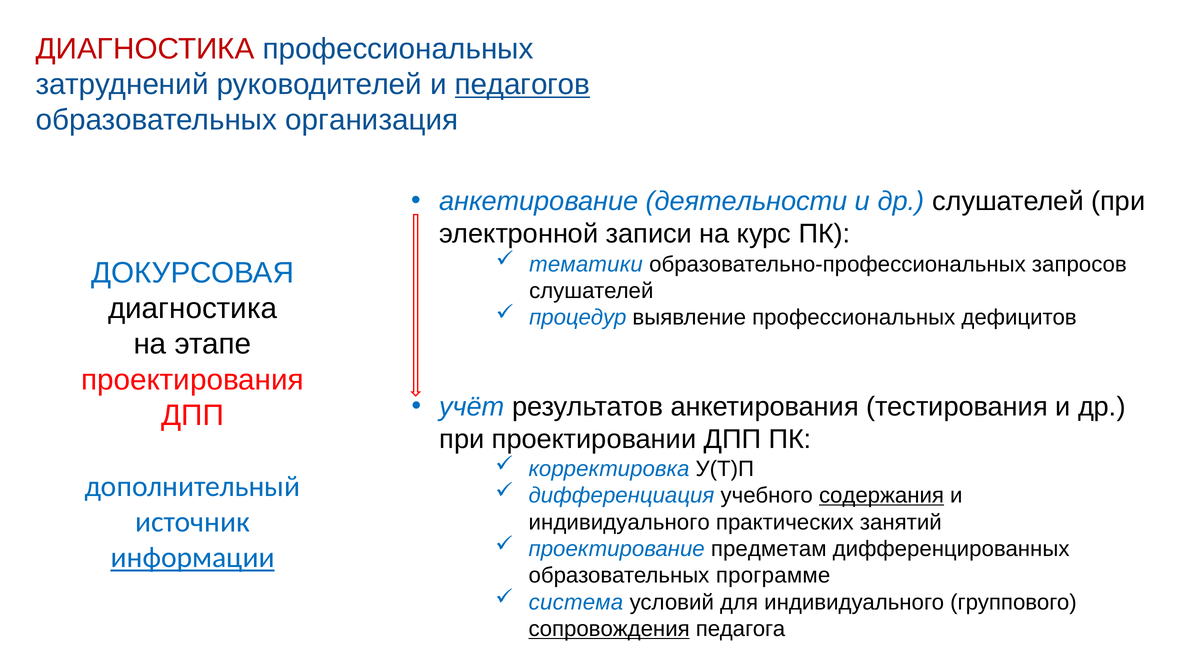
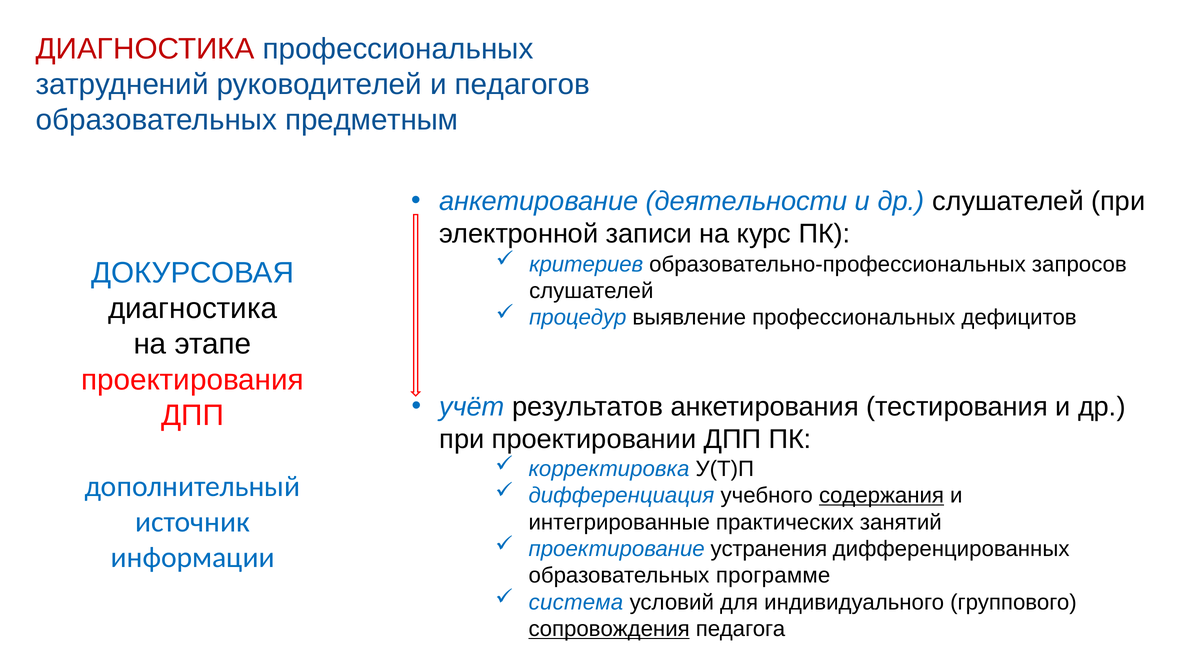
педагогов underline: present -> none
организация: организация -> предметным
тематики: тематики -> критериев
индивидуального at (619, 523): индивидуального -> интегрированные
предметам: предметам -> устранения
информации underline: present -> none
